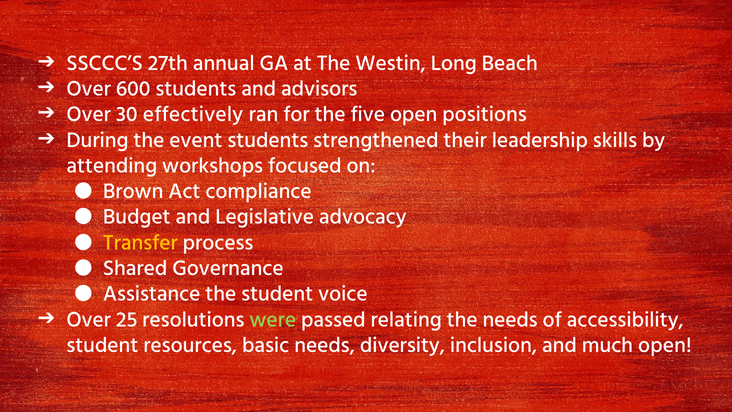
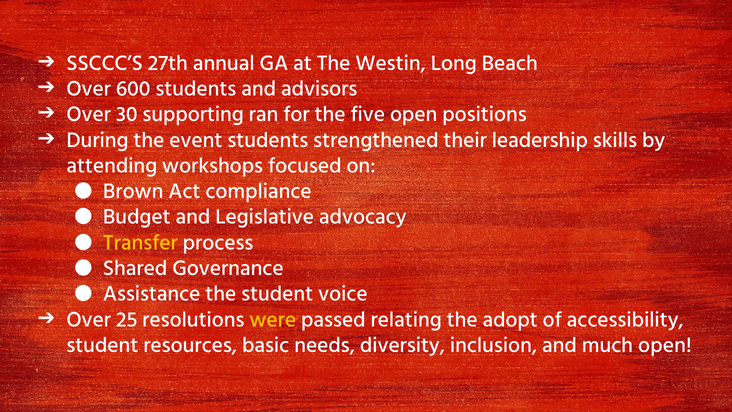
effectively: effectively -> supporting
were colour: light green -> yellow
the needs: needs -> adopt
